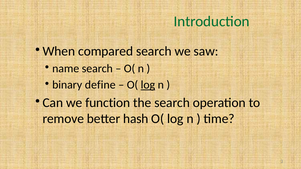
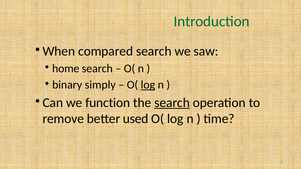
name: name -> home
define: define -> simply
search at (172, 103) underline: none -> present
hash: hash -> used
